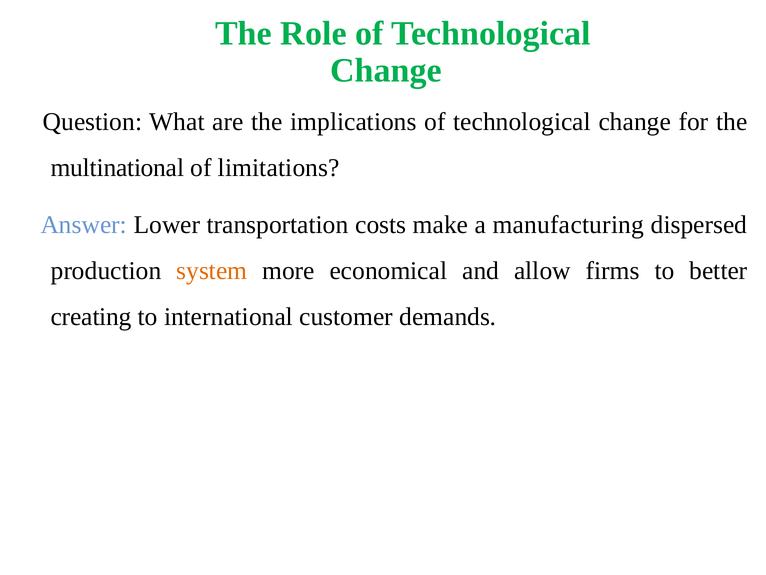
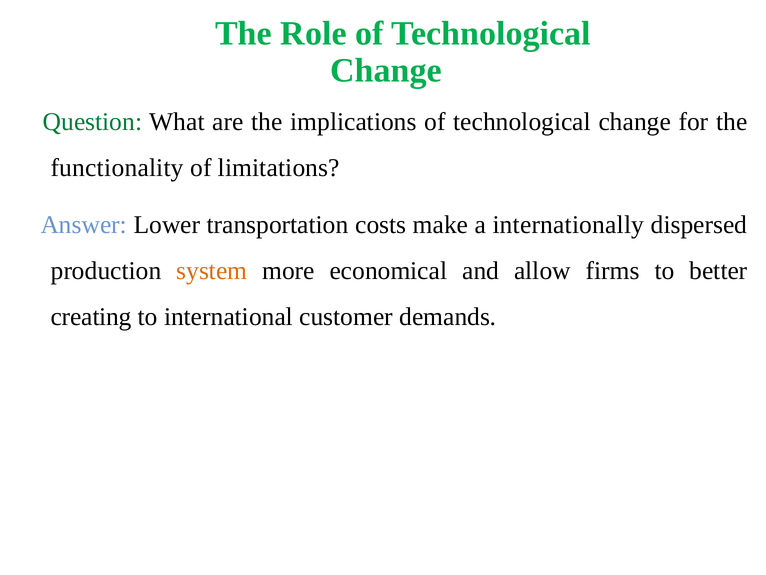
Question colour: black -> green
multinational: multinational -> functionality
manufacturing: manufacturing -> internationally
